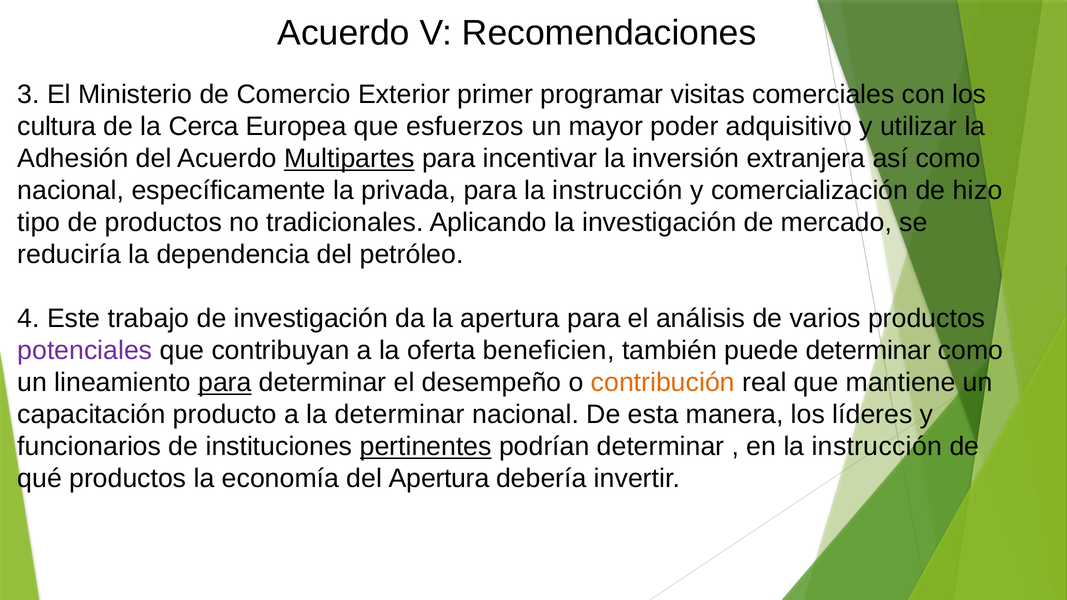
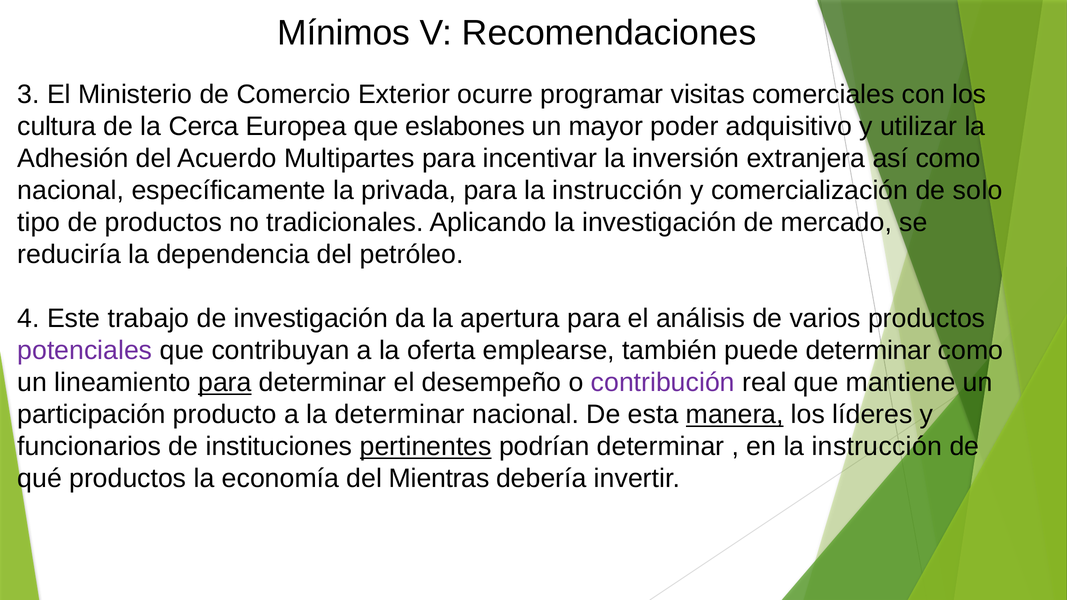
Acuerdo at (344, 33): Acuerdo -> Mínimos
primer: primer -> ocurre
esfuerzos: esfuerzos -> eslabones
Multipartes underline: present -> none
hizo: hizo -> solo
beneficien: beneficien -> emplearse
contribución colour: orange -> purple
capacitación: capacitación -> participación
manera underline: none -> present
del Apertura: Apertura -> Mientras
